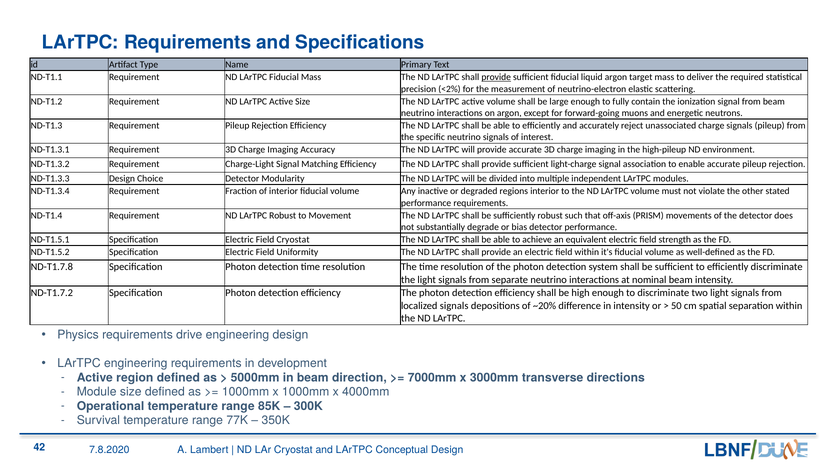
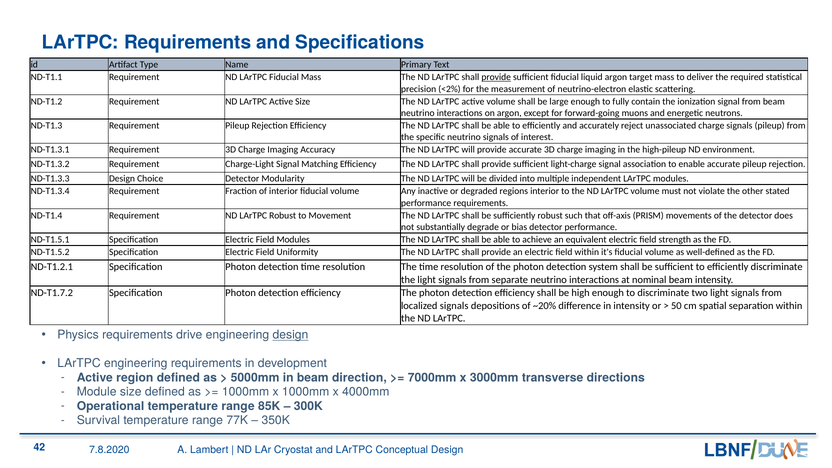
Field Cryostat: Cryostat -> Modules
ND-T1.7.8: ND-T1.7.8 -> ND-T1.2.1
design at (290, 335) underline: none -> present
